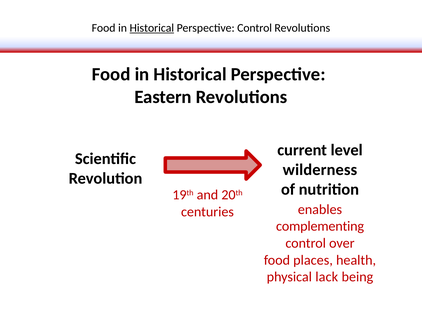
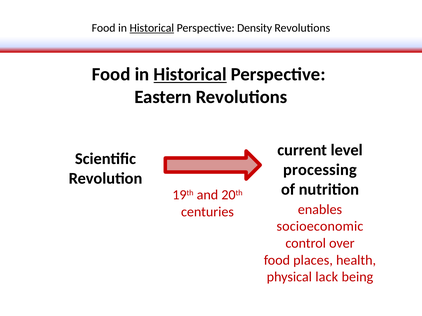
Perspective Control: Control -> Density
Historical at (190, 74) underline: none -> present
wilderness: wilderness -> processing
complementing: complementing -> socioeconomic
